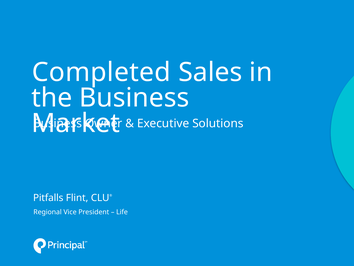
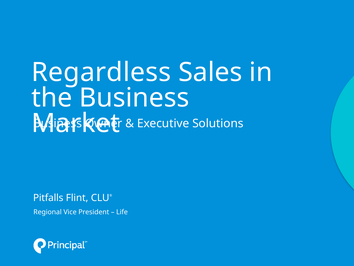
Completed: Completed -> Regardless
